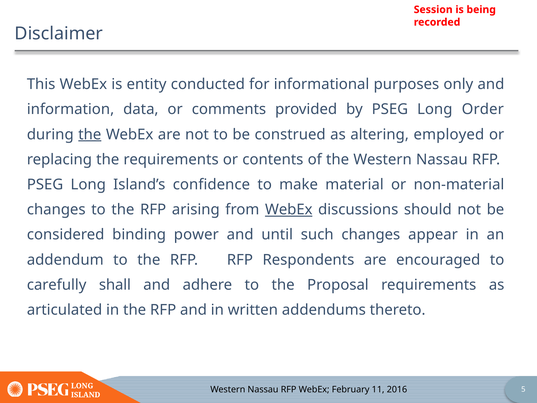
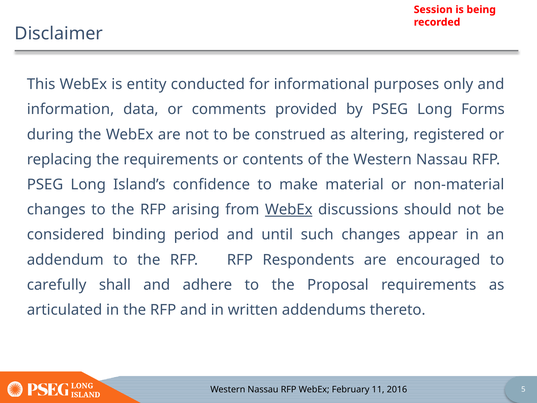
Order: Order -> Forms
the at (90, 134) underline: present -> none
employed: employed -> registered
power: power -> period
